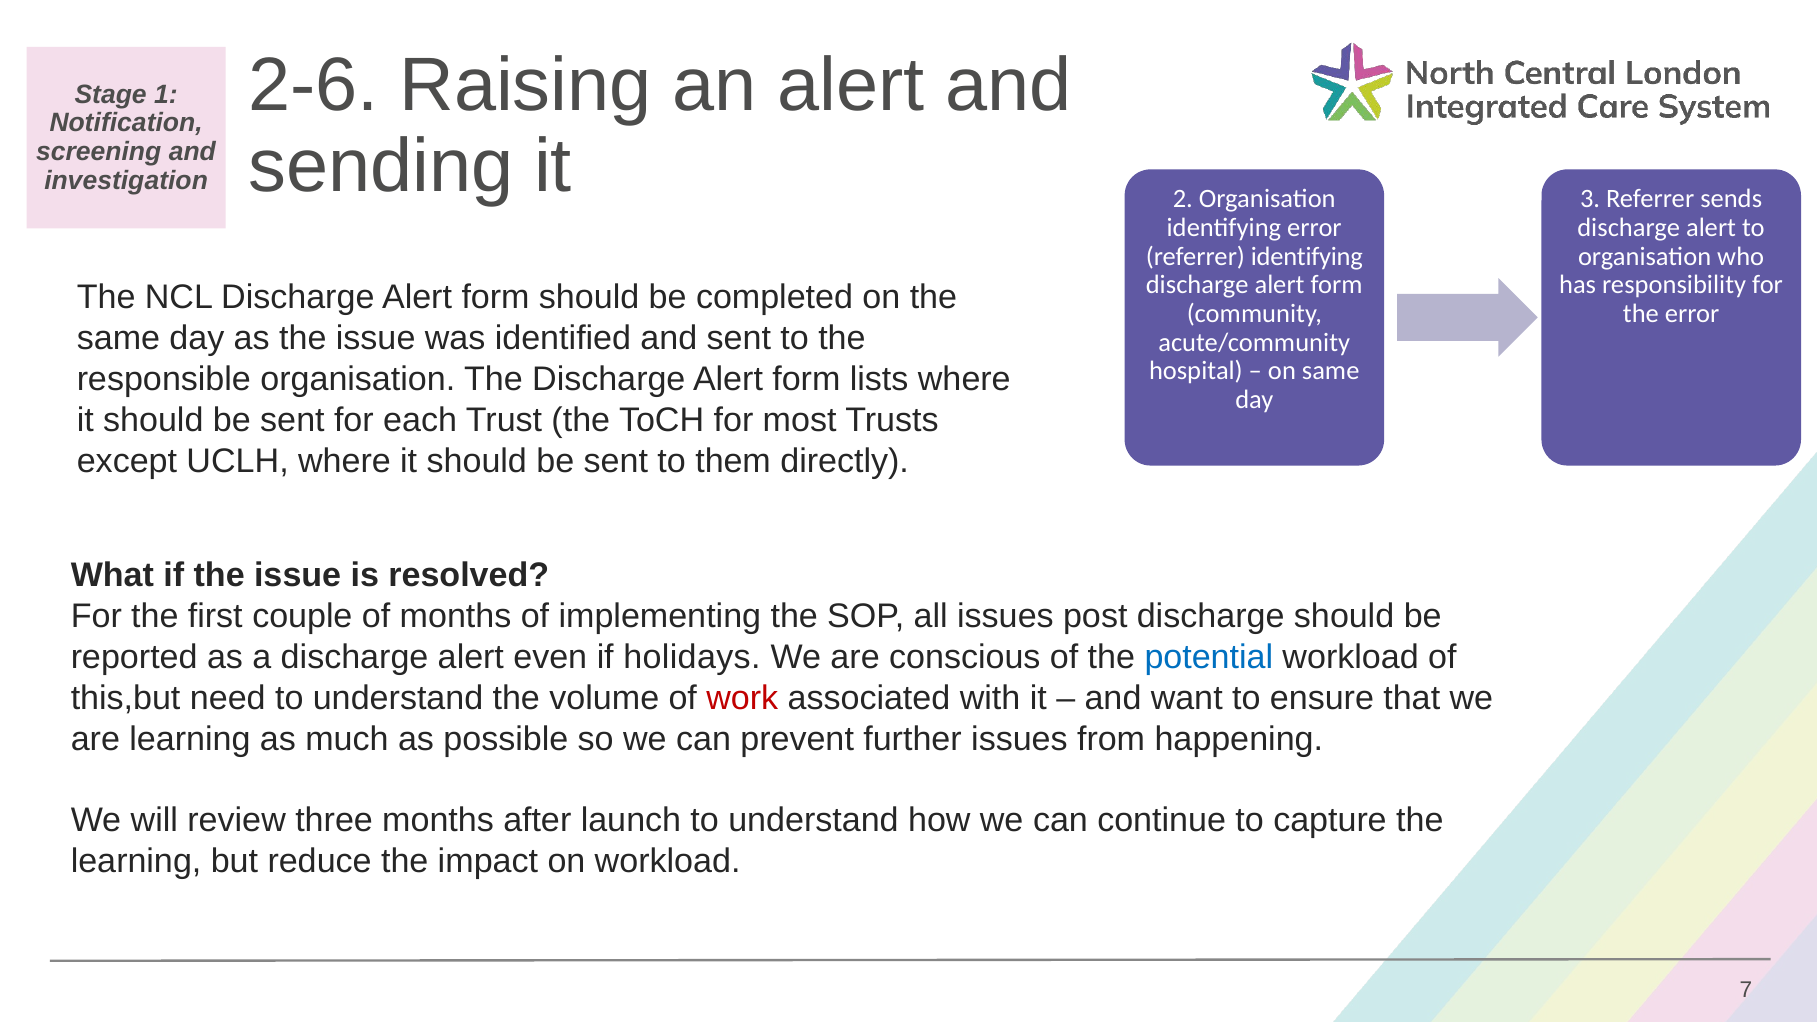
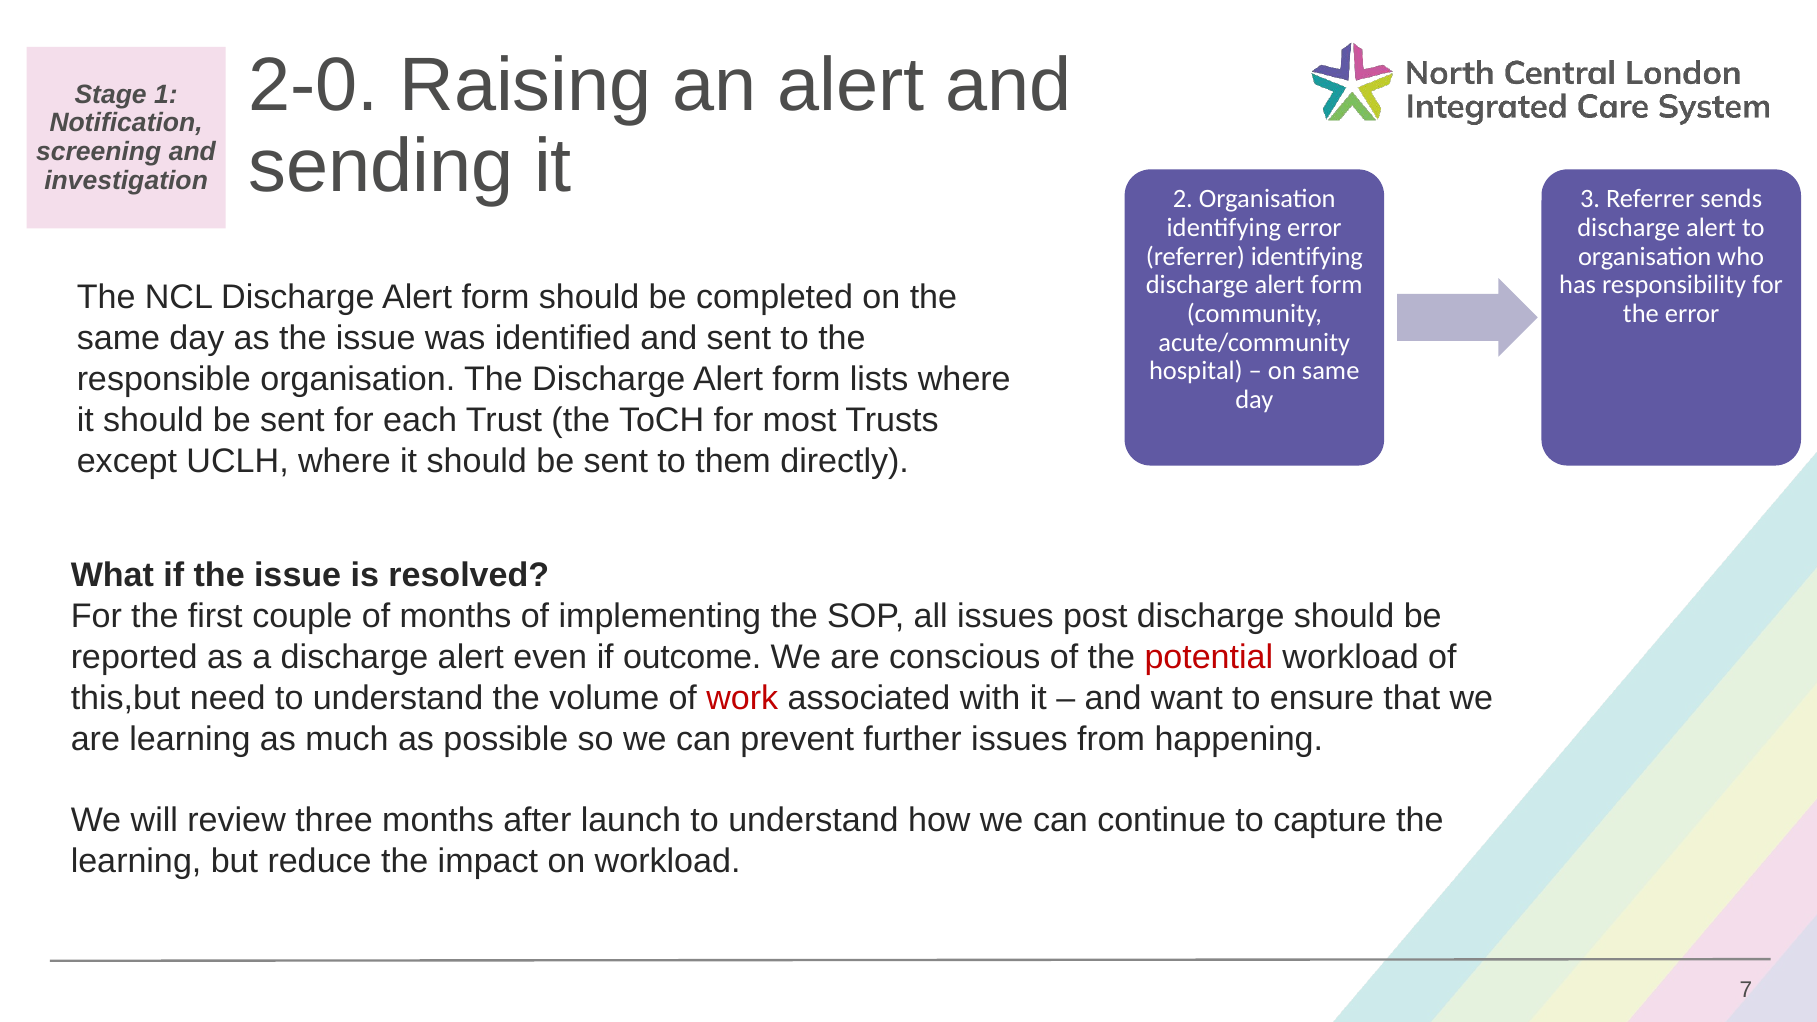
2-6: 2-6 -> 2-0
holidays: holidays -> outcome
potential colour: blue -> red
